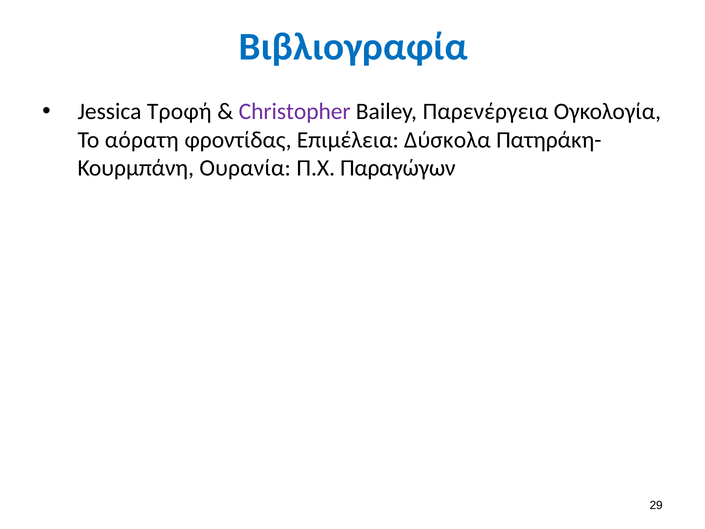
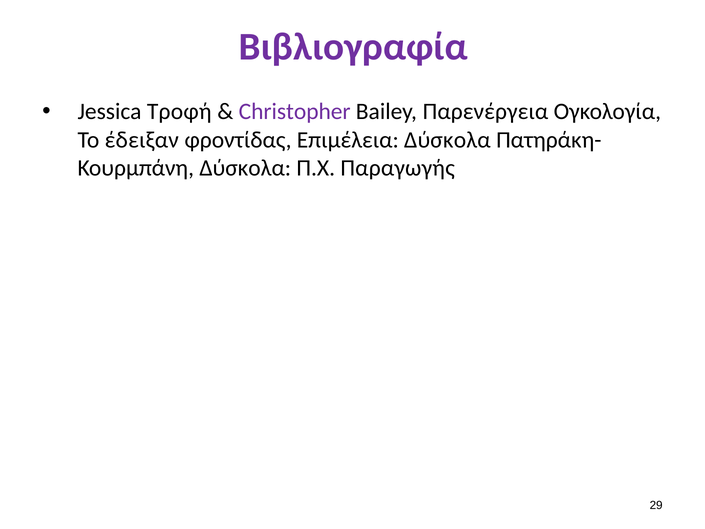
Βιβλιογραφία colour: blue -> purple
αόρατη: αόρατη -> έδειξαν
Ουρανία at (245, 168): Ουρανία -> Δύσκολα
Παραγώγων: Παραγώγων -> Παραγωγής
